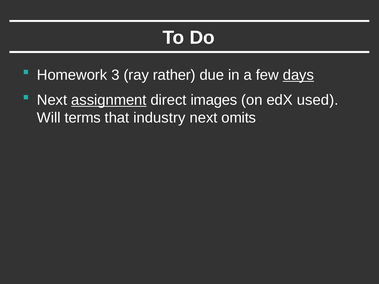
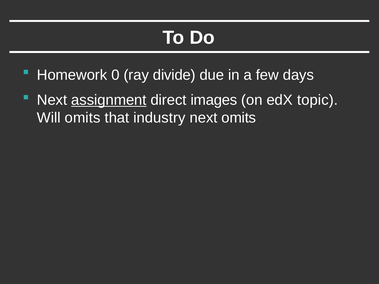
3: 3 -> 0
rather: rather -> divide
days underline: present -> none
used: used -> topic
Will terms: terms -> omits
